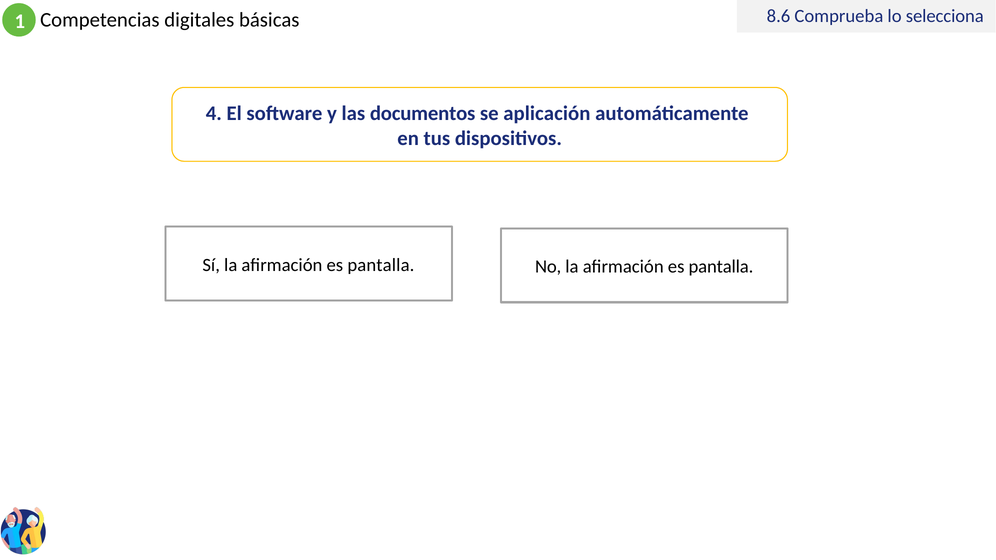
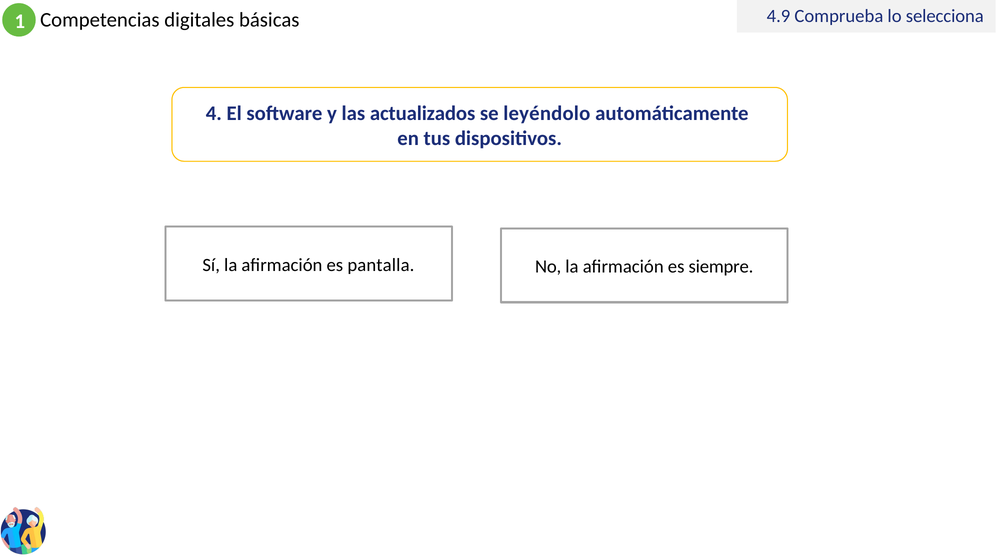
8.6: 8.6 -> 4.9
documentos: documentos -> actualizados
aplicación: aplicación -> leyéndolo
pantalla at (721, 267): pantalla -> siempre
